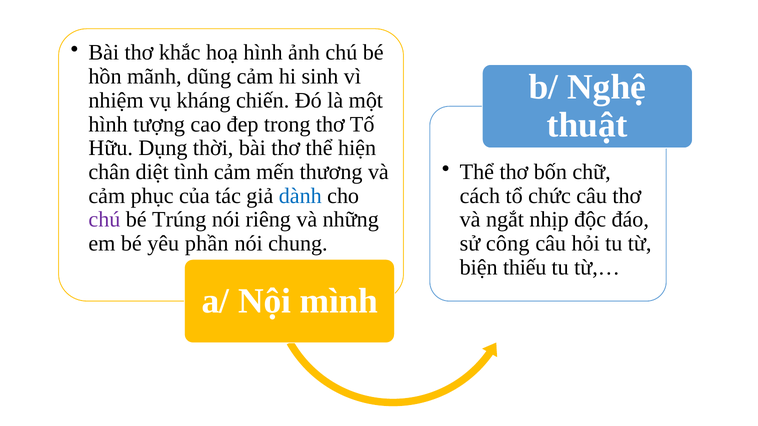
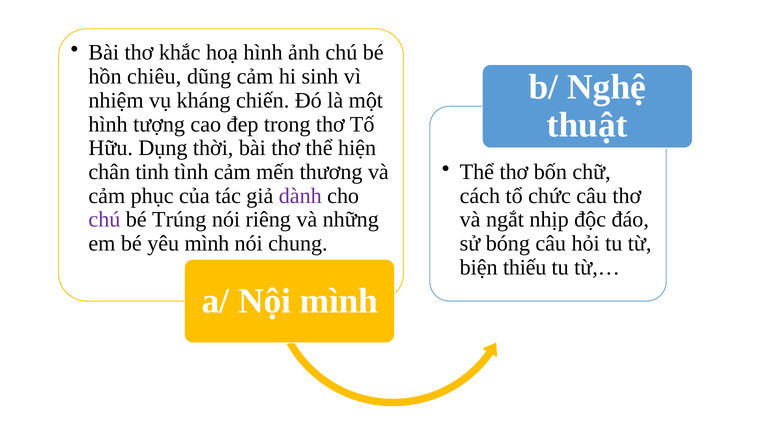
mãnh: mãnh -> chiêu
diệt: diệt -> tinh
dành colour: blue -> purple
yêu phần: phần -> mình
công: công -> bóng
